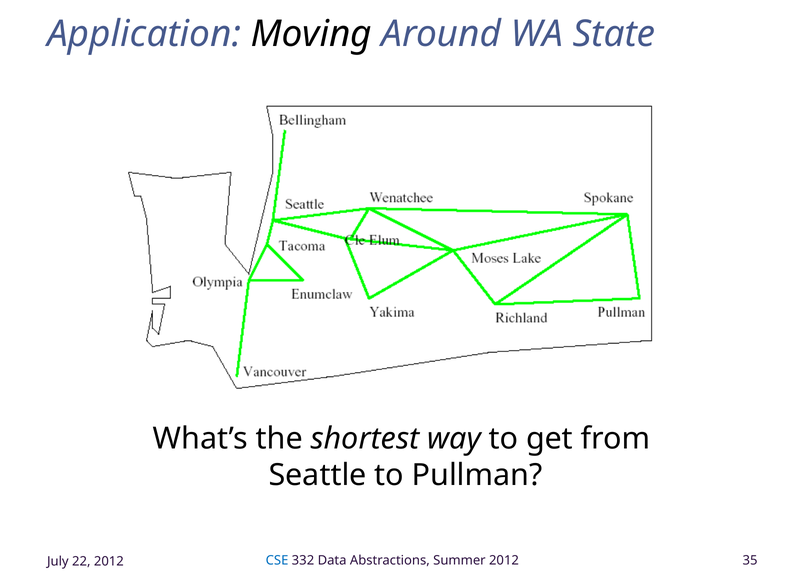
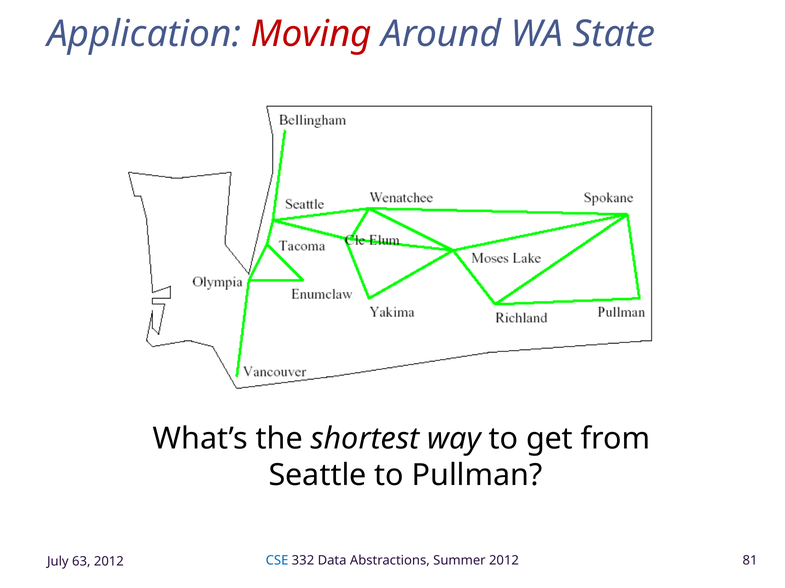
Moving colour: black -> red
35: 35 -> 81
22: 22 -> 63
